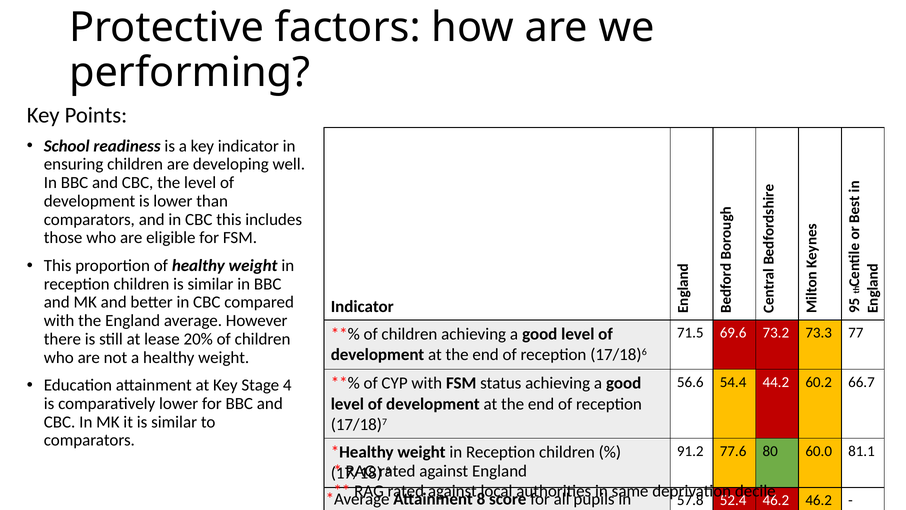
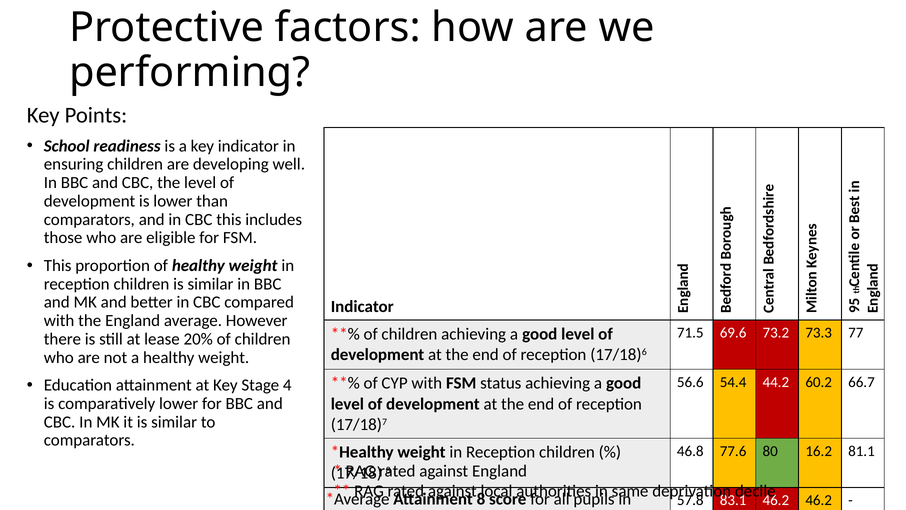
91.2: 91.2 -> 46.8
60.0: 60.0 -> 16.2
52.4: 52.4 -> 83.1
